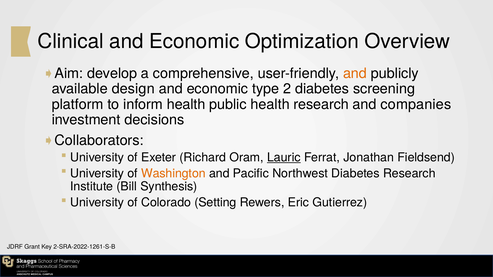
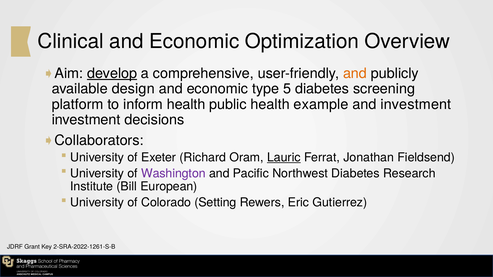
develop underline: none -> present
2: 2 -> 5
health research: research -> example
and companies: companies -> investment
Washington colour: orange -> purple
Synthesis: Synthesis -> European
